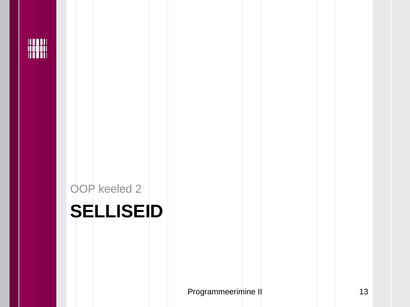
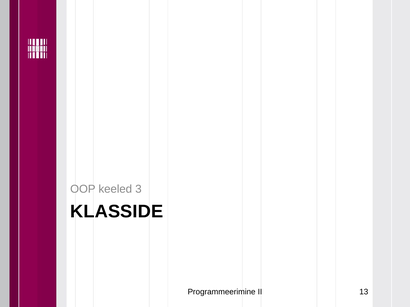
2: 2 -> 3
SELLISEID: SELLISEID -> KLASSIDE
